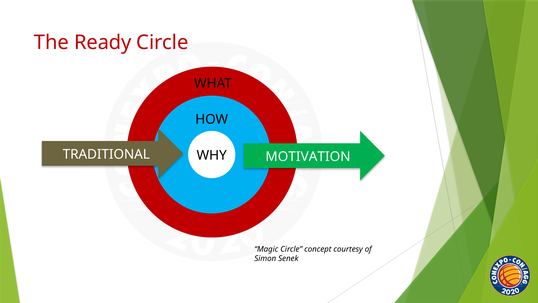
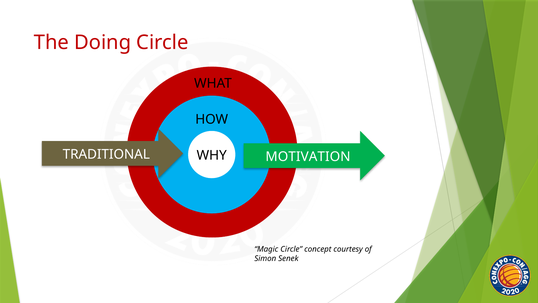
Ready: Ready -> Doing
